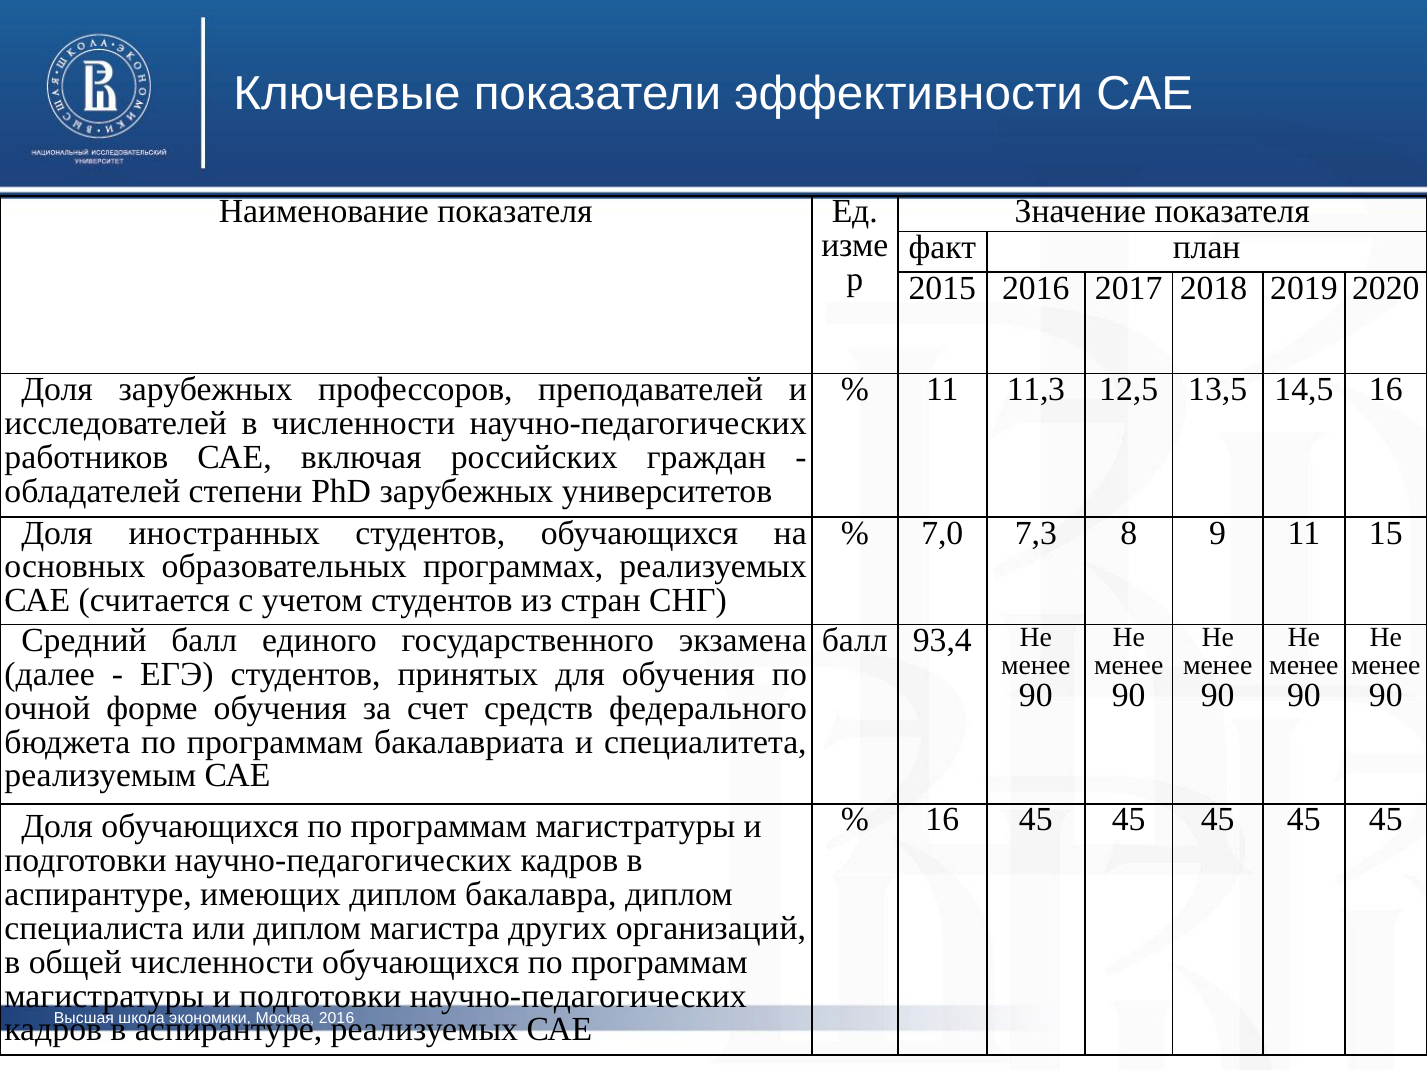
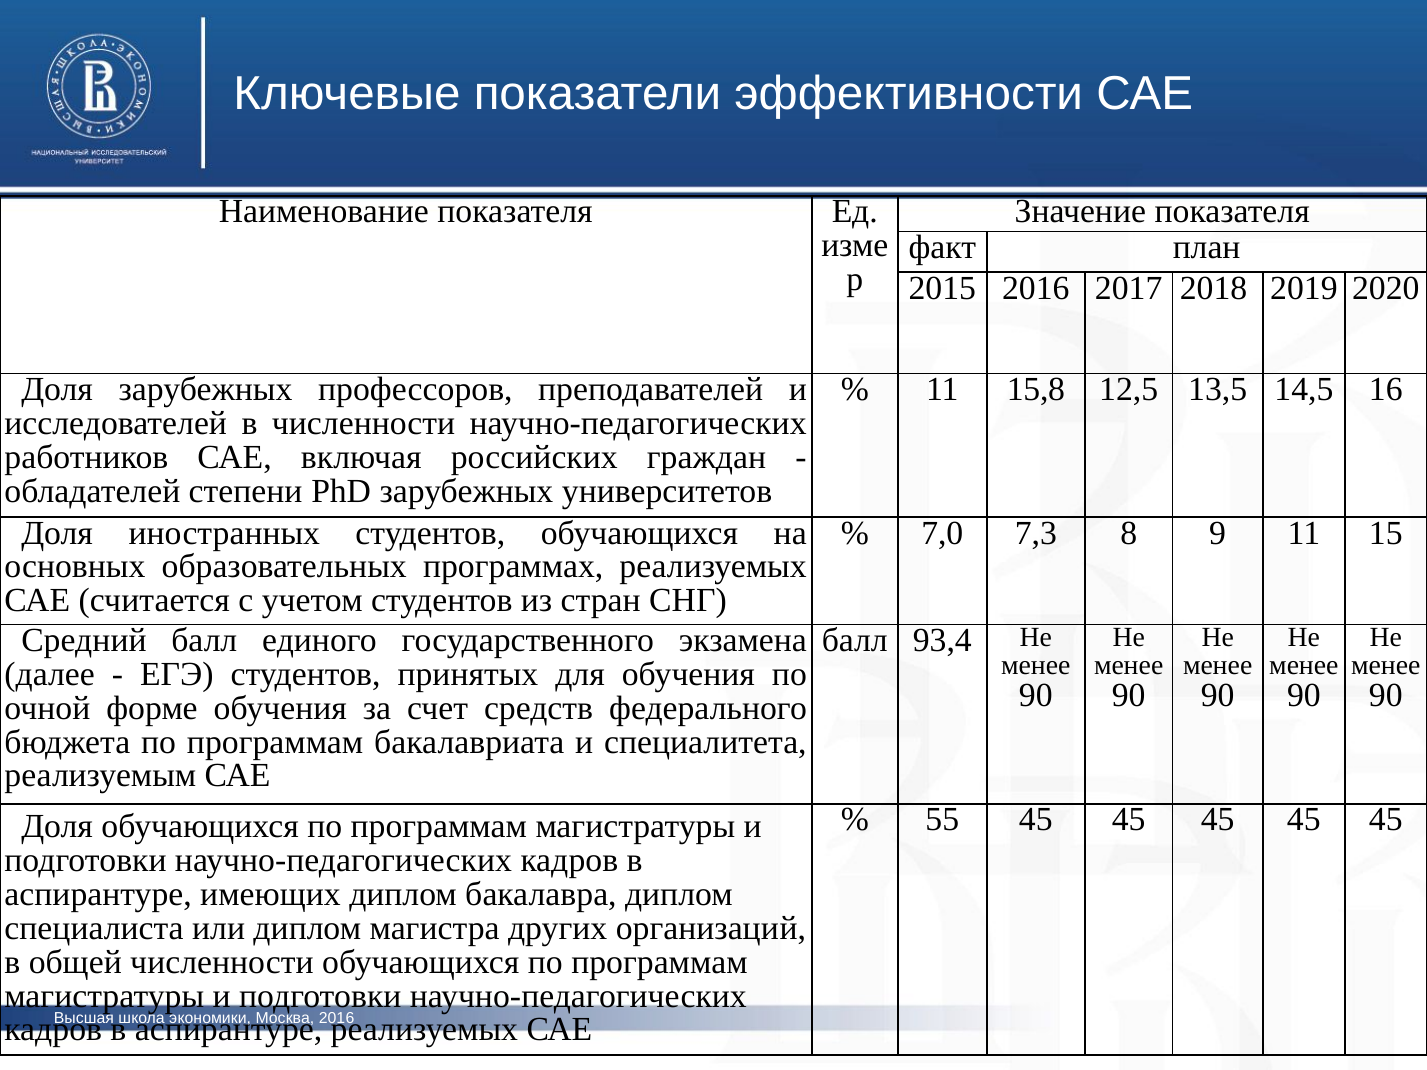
11,3: 11,3 -> 15,8
16 at (942, 820): 16 -> 55
